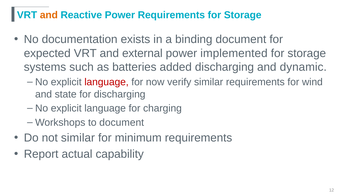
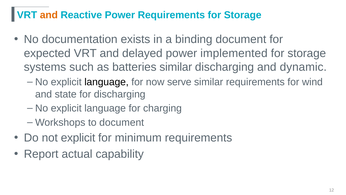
external: external -> delayed
batteries added: added -> similar
language at (107, 82) colour: red -> black
verify: verify -> serve
not similar: similar -> explicit
